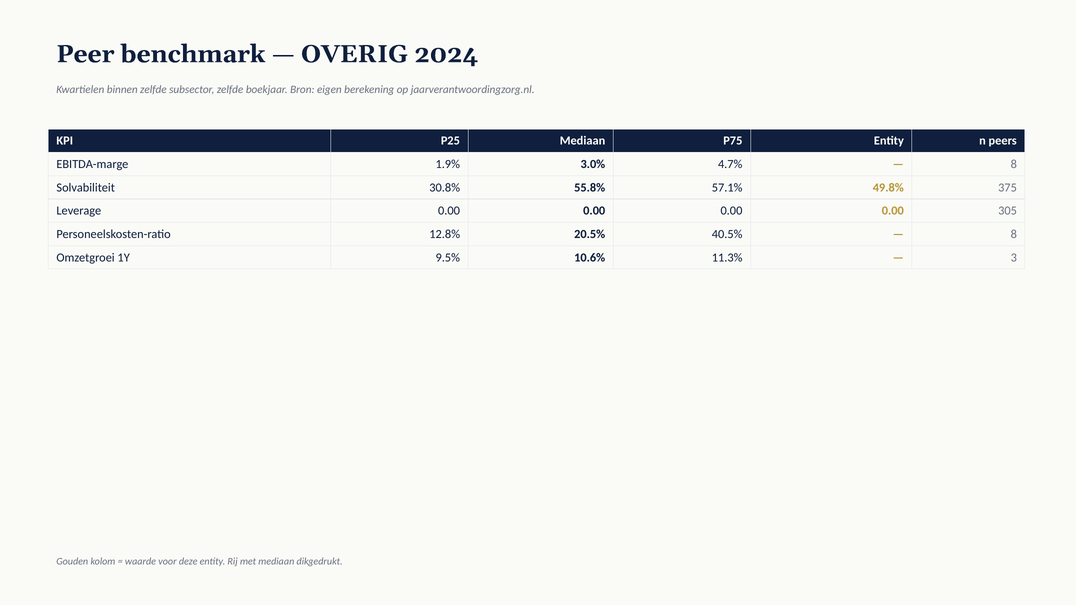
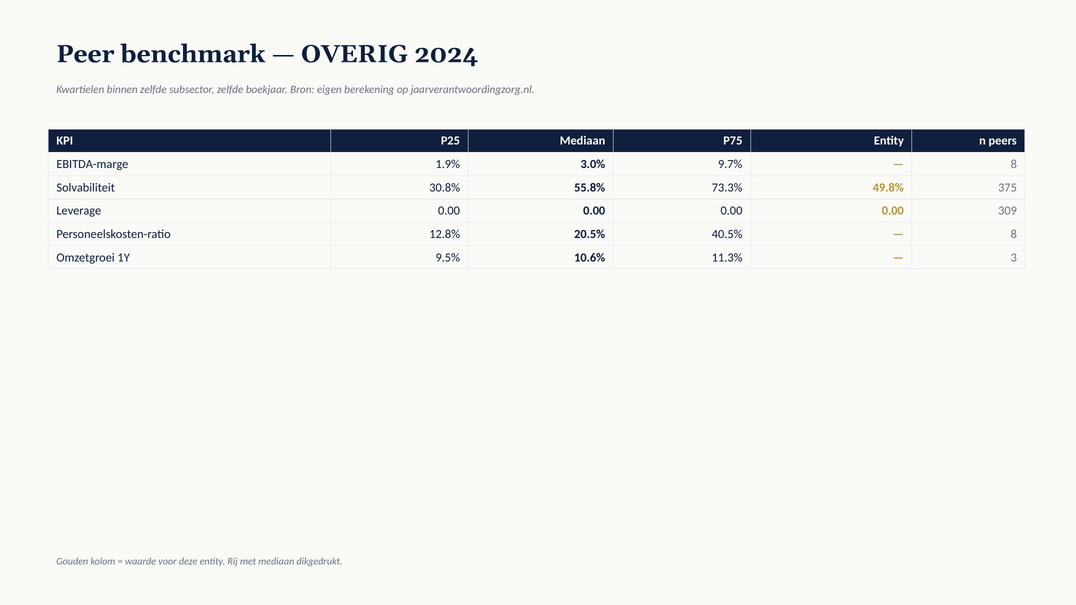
4.7%: 4.7% -> 9.7%
57.1%: 57.1% -> 73.3%
305: 305 -> 309
